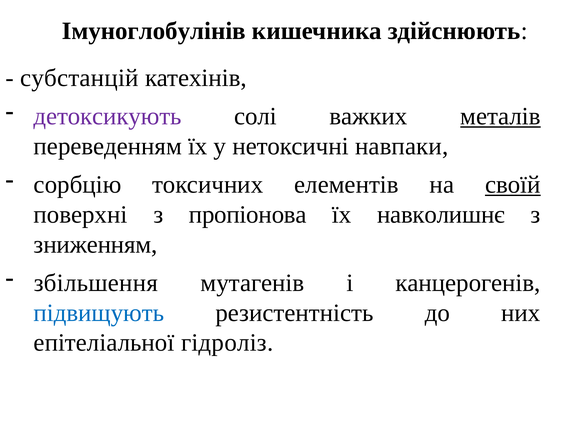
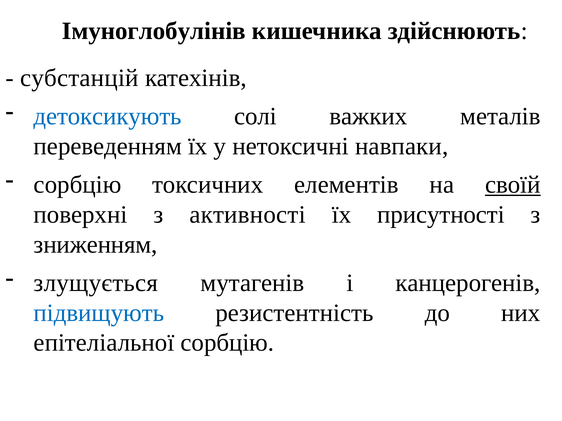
детоксикують colour: purple -> blue
металів underline: present -> none
пропіонова: пропіонова -> активності
навколишнє: навколишнє -> присутності
збільшення: збільшення -> злущується
епітеліальної гідроліз: гідроліз -> сорбцію
